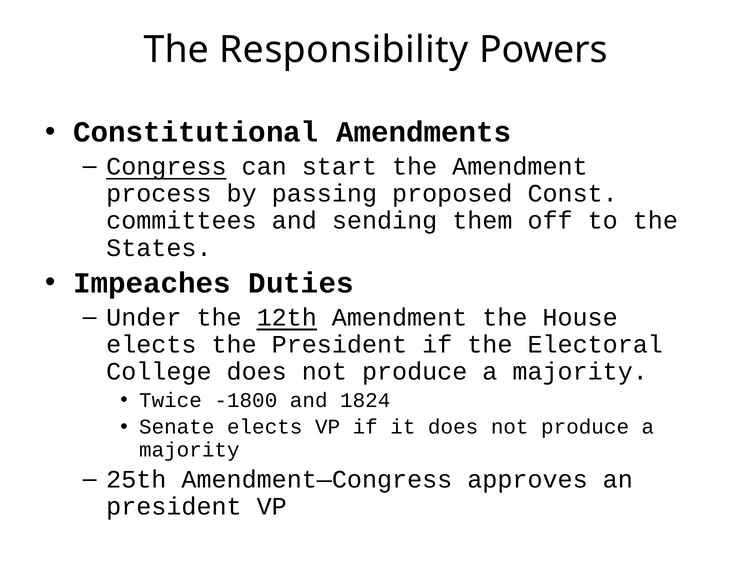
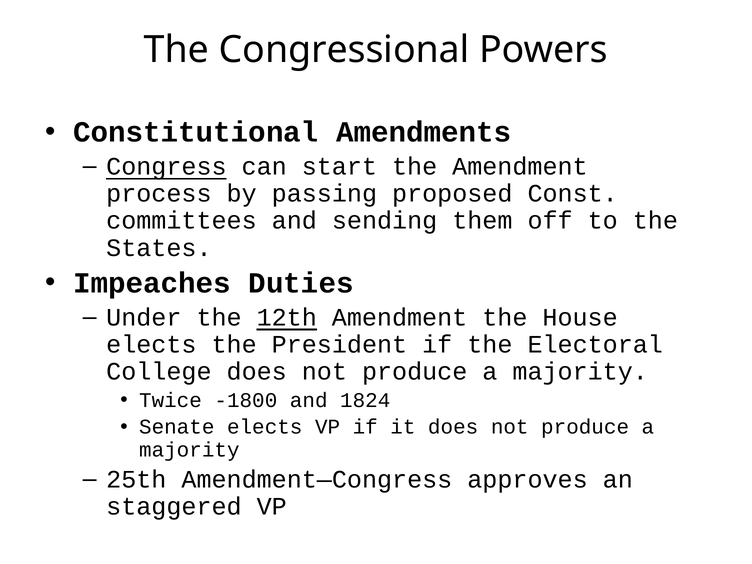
Responsibility: Responsibility -> Congressional
president at (174, 507): president -> staggered
